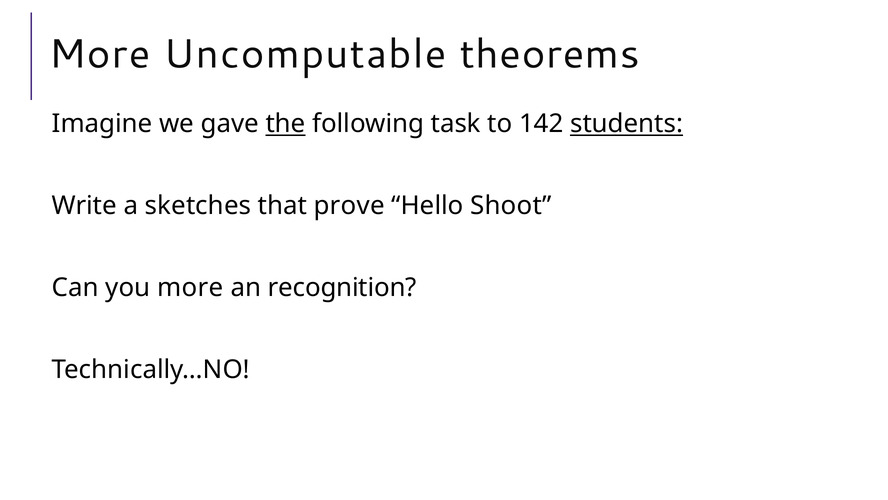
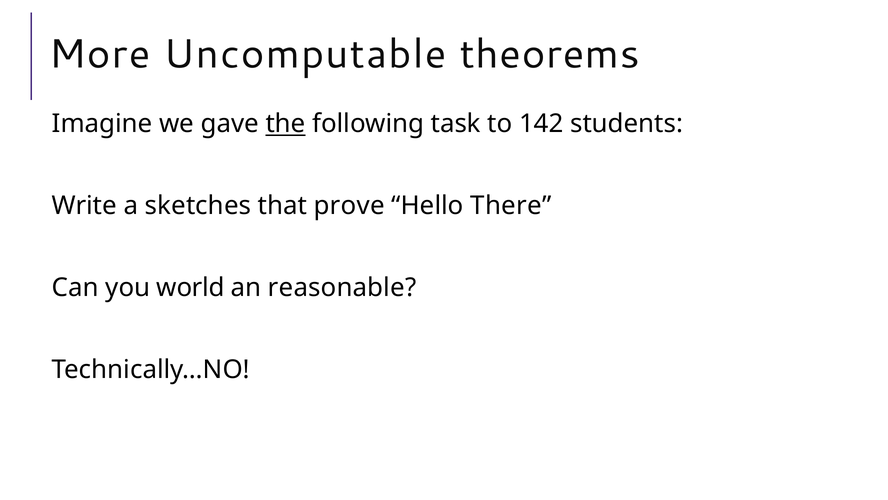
students underline: present -> none
Shoot: Shoot -> There
you more: more -> world
recognition: recognition -> reasonable
